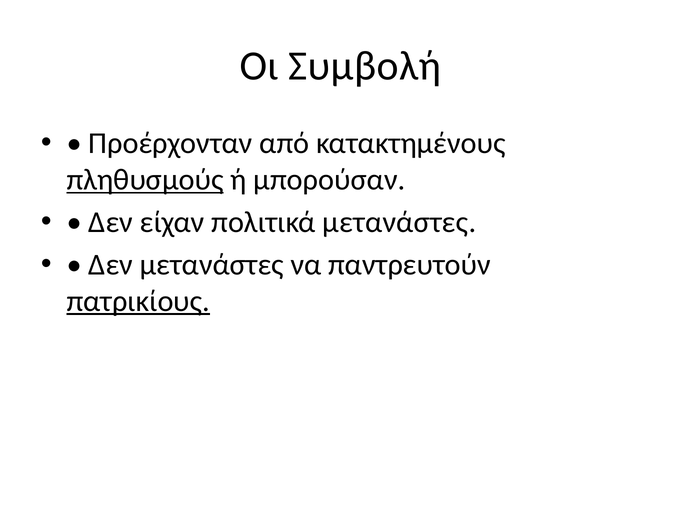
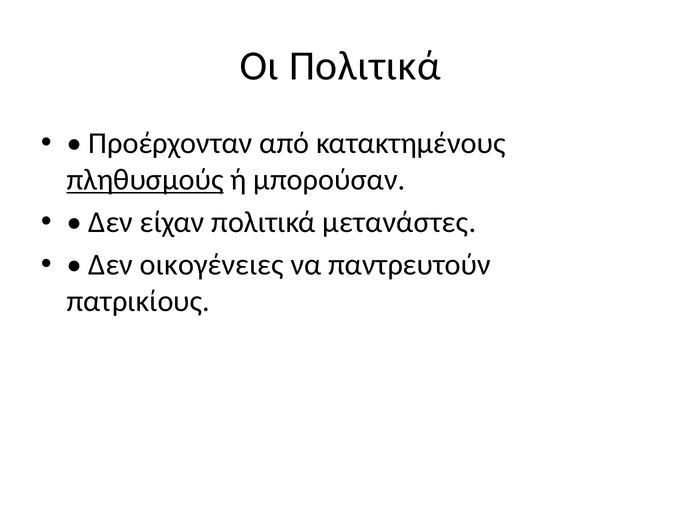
Οι Συμβολή: Συμβολή -> Πολιτικά
Δεν μετανάστες: μετανάστες -> οικογένειες
πατρικίους underline: present -> none
